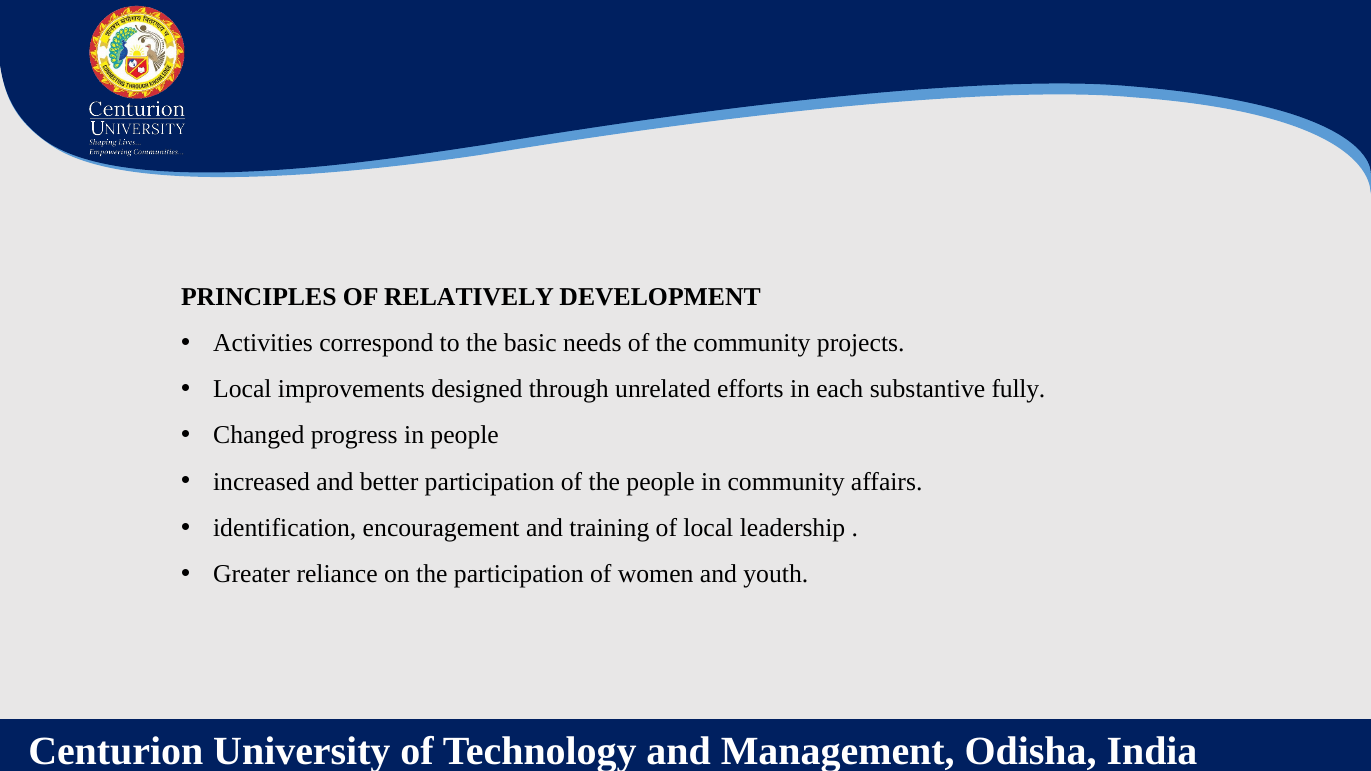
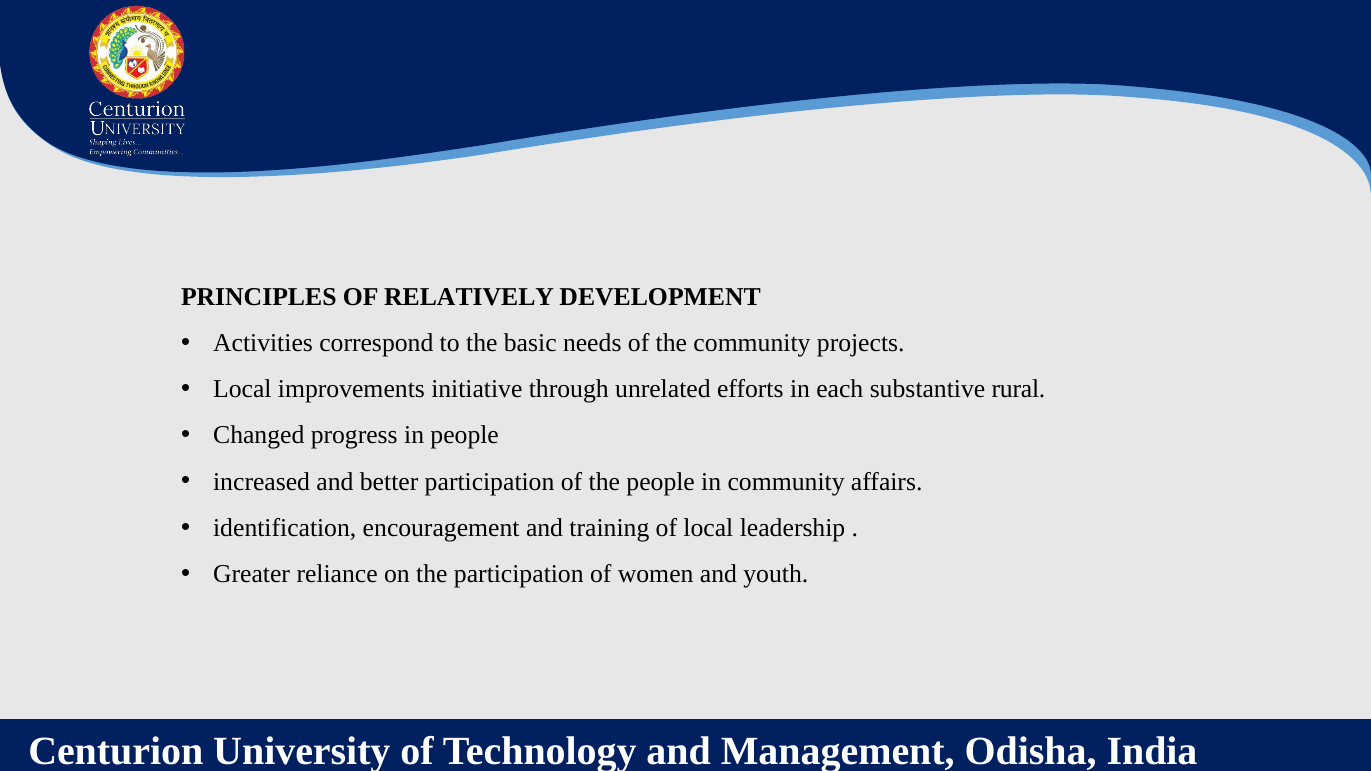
designed: designed -> initiative
fully: fully -> rural
